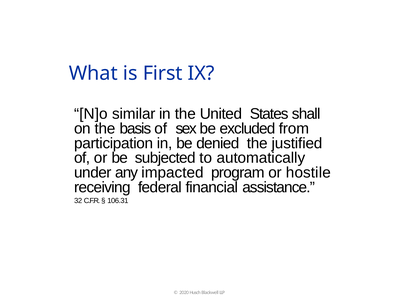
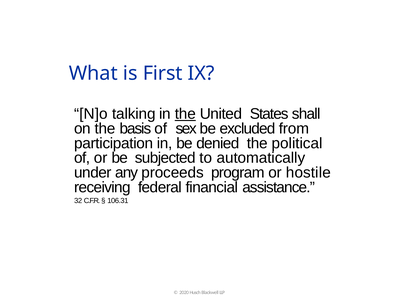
similar: similar -> talking
the at (185, 114) underline: none -> present
justified: justified -> political
impacted: impacted -> proceeds
